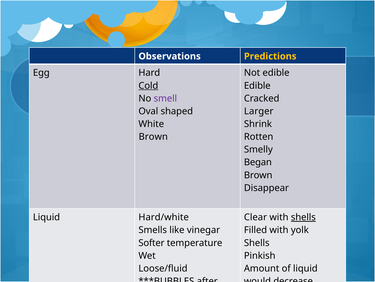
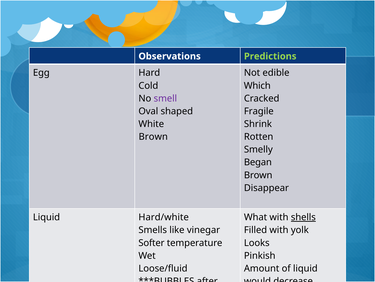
Predictions colour: yellow -> light green
Cold underline: present -> none
Edible at (257, 85): Edible -> Which
Larger: Larger -> Fragile
Clear: Clear -> What
Shells at (257, 242): Shells -> Looks
